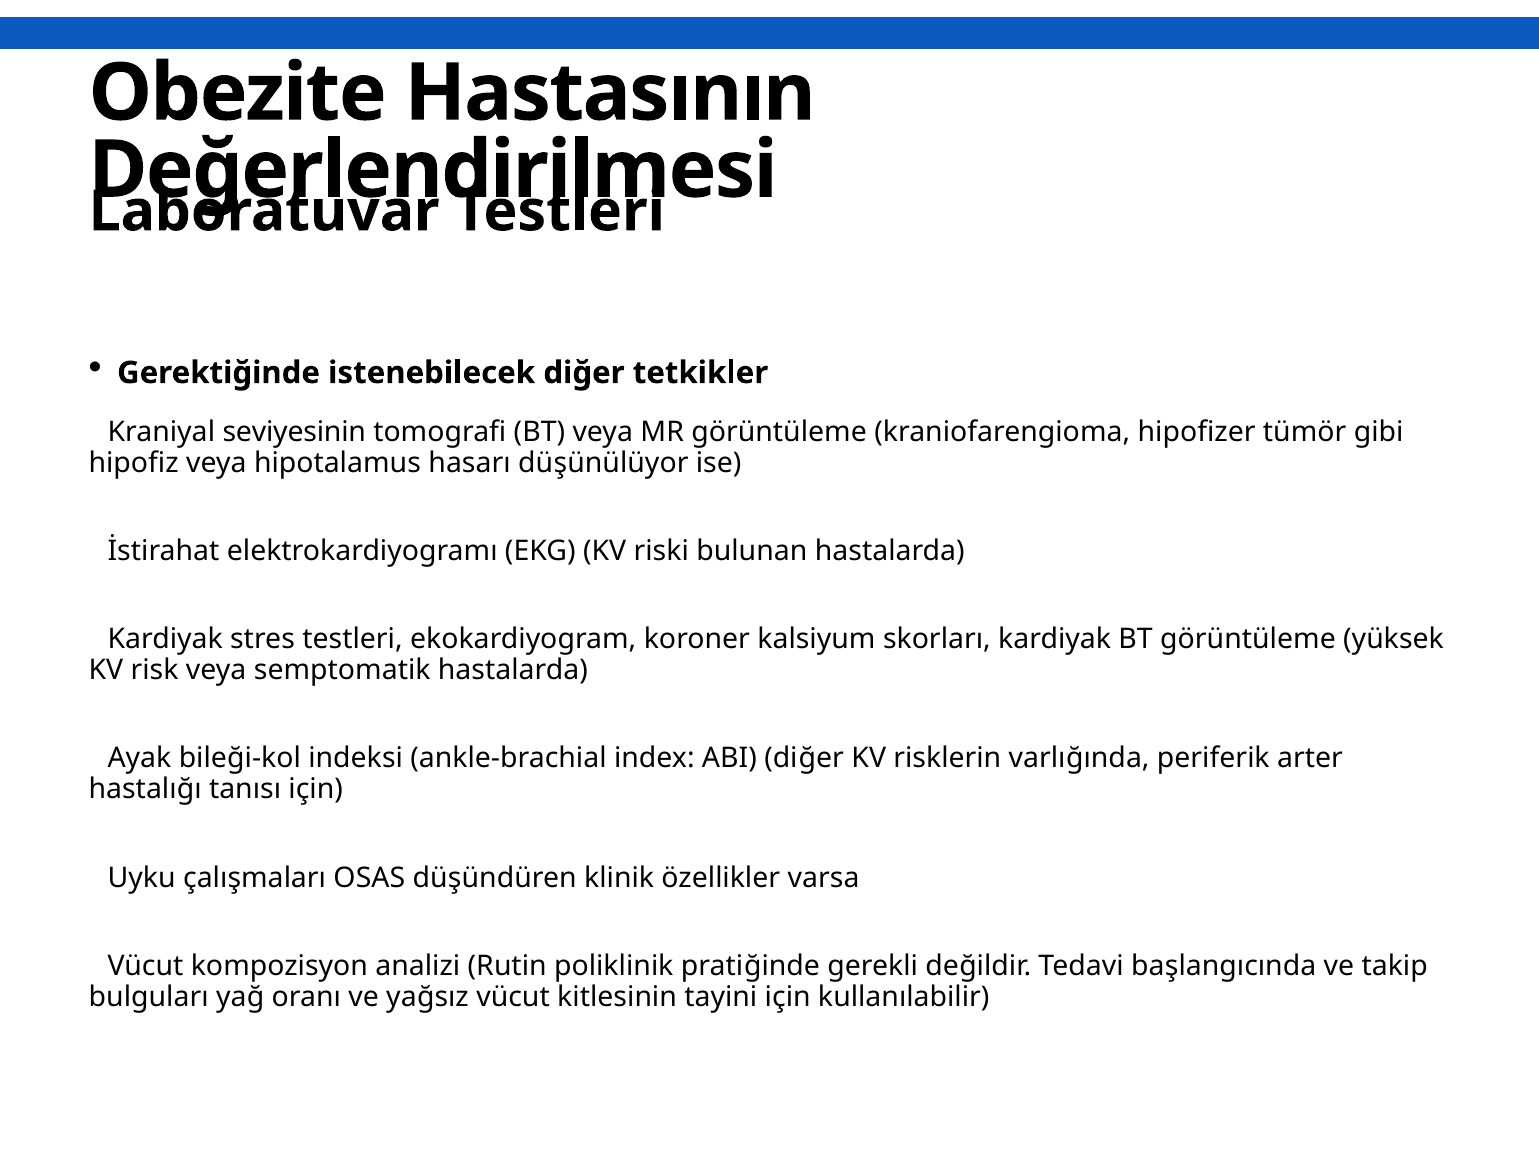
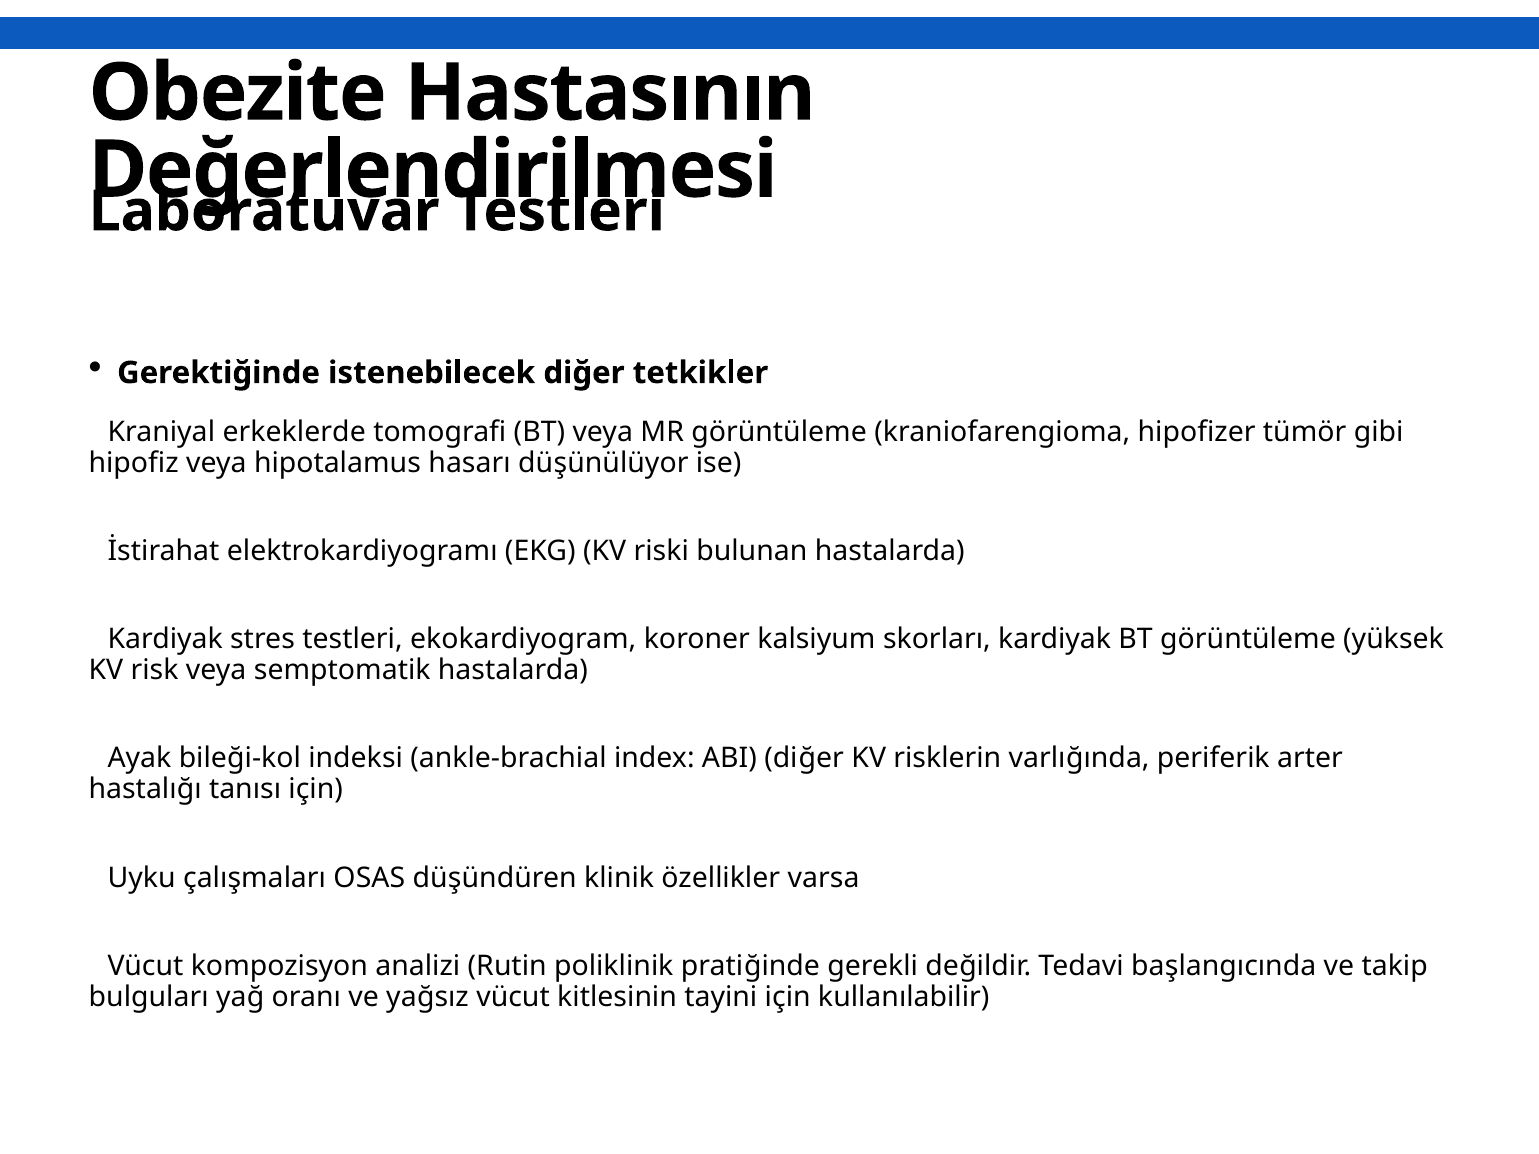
seviyesinin: seviyesinin -> erkeklerde
